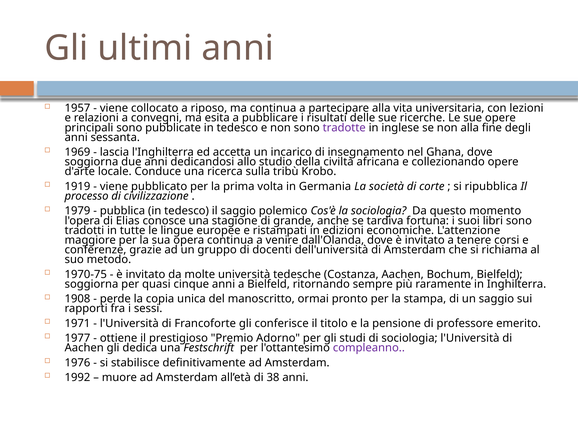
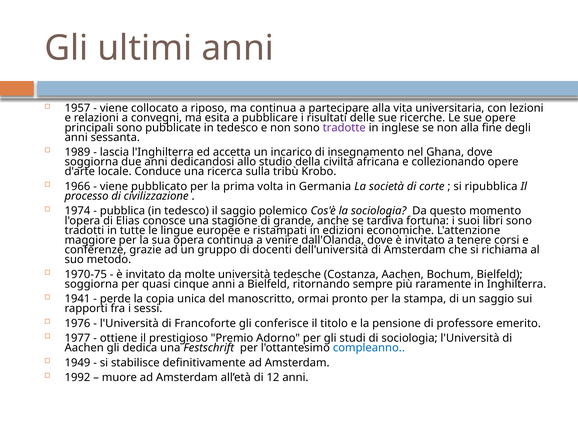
1969: 1969 -> 1989
1919: 1919 -> 1966
1979: 1979 -> 1974
1908: 1908 -> 1941
1971: 1971 -> 1976
compleanno colour: purple -> blue
1976: 1976 -> 1949
38: 38 -> 12
